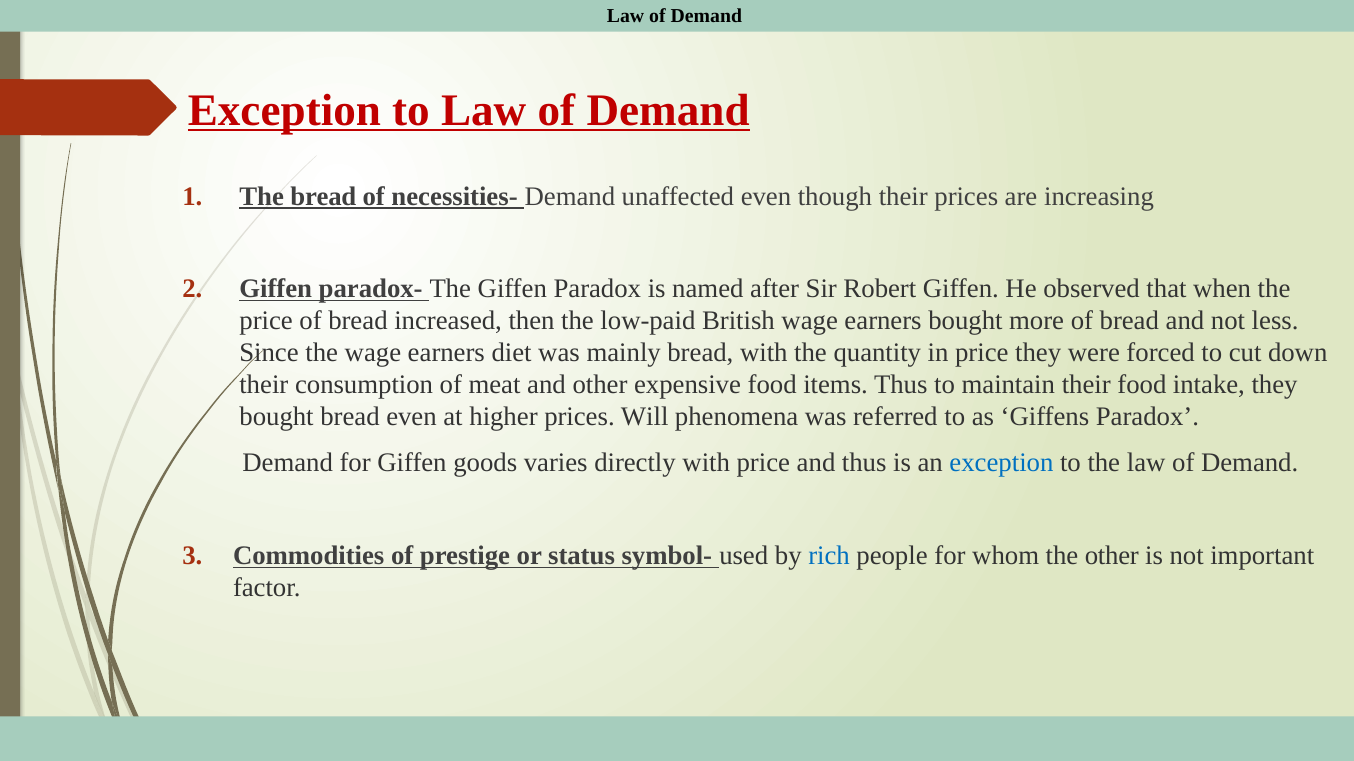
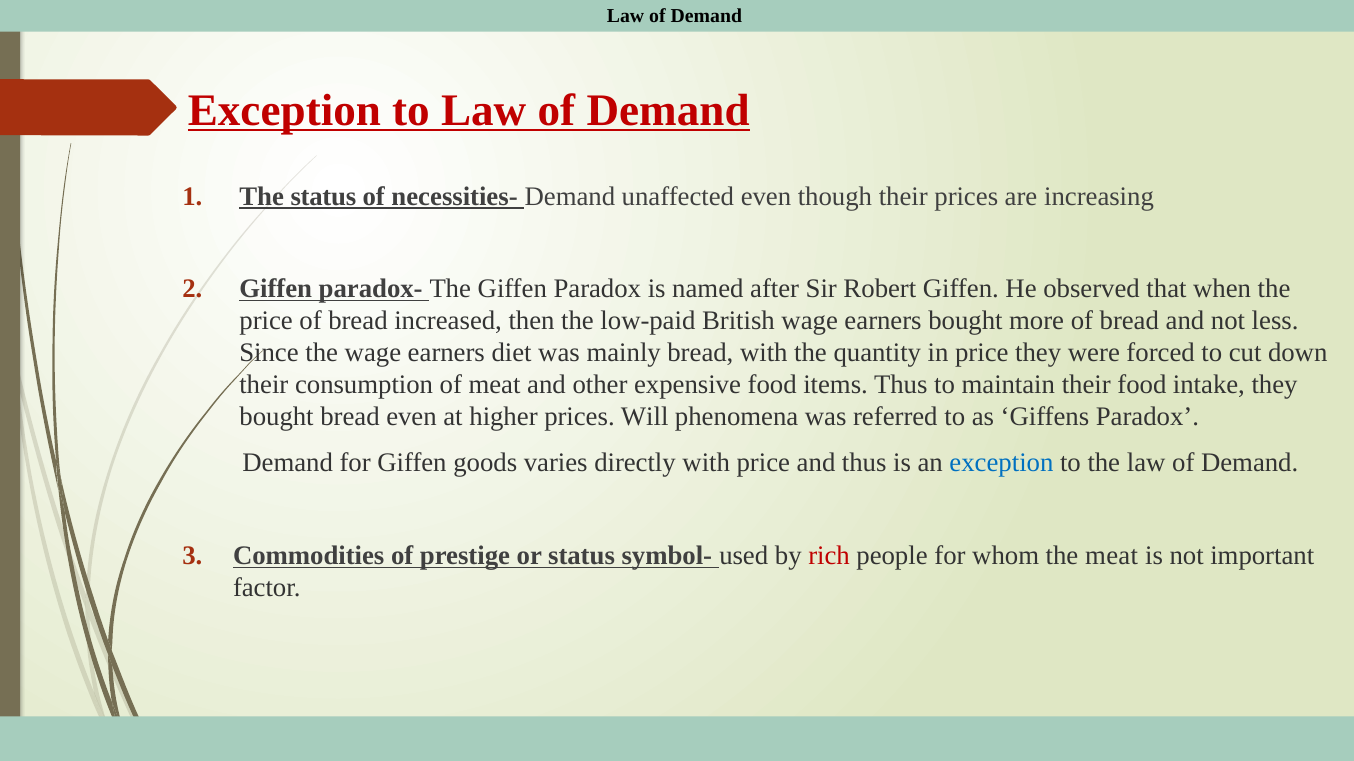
The bread: bread -> status
rich colour: blue -> red
the other: other -> meat
